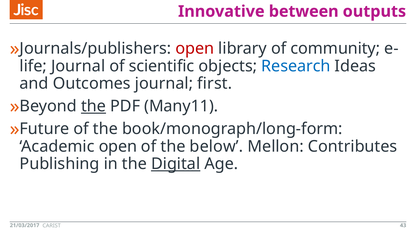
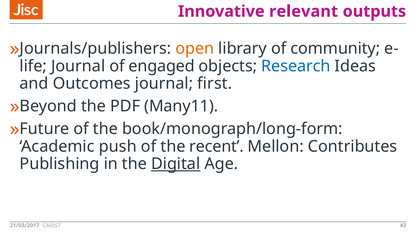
between: between -> relevant
open at (195, 49) colour: red -> orange
scientific: scientific -> engaged
the at (94, 106) underline: present -> none
Academic open: open -> push
below: below -> recent
